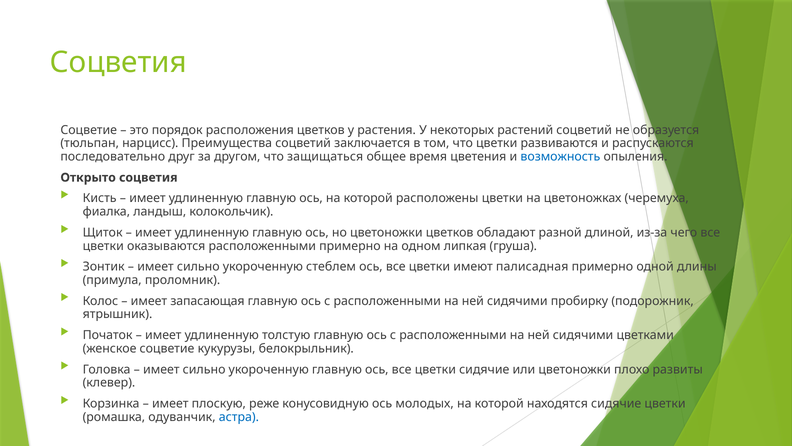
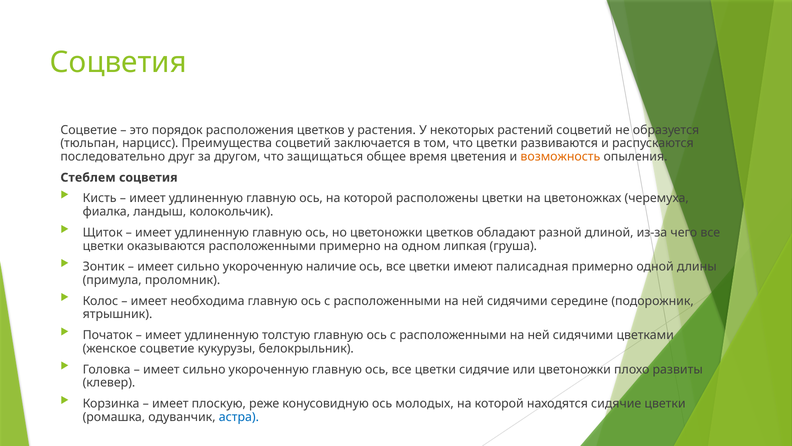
возможность colour: blue -> orange
Открыто: Открыто -> Стеблем
стеблем: стеблем -> наличие
запасающая: запасающая -> необходима
пробирку: пробирку -> середине
